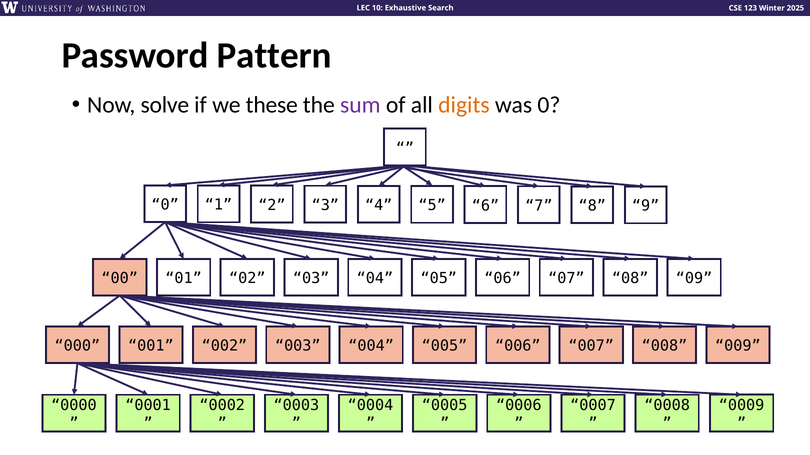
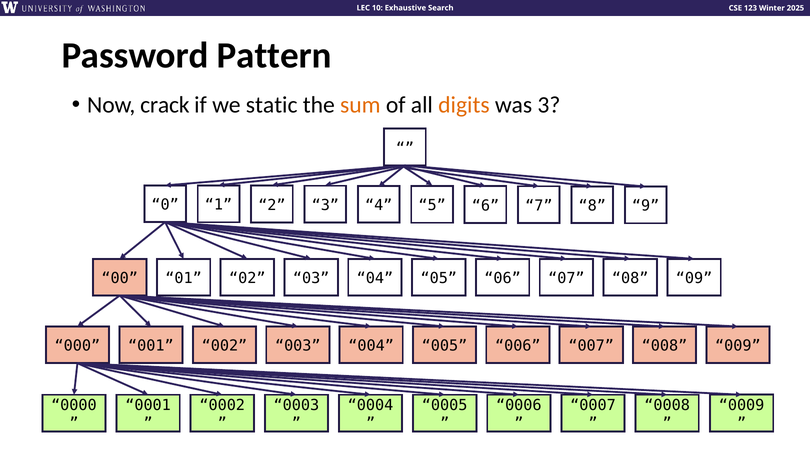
solve: solve -> crack
these: these -> static
sum colour: purple -> orange
was 0: 0 -> 3
